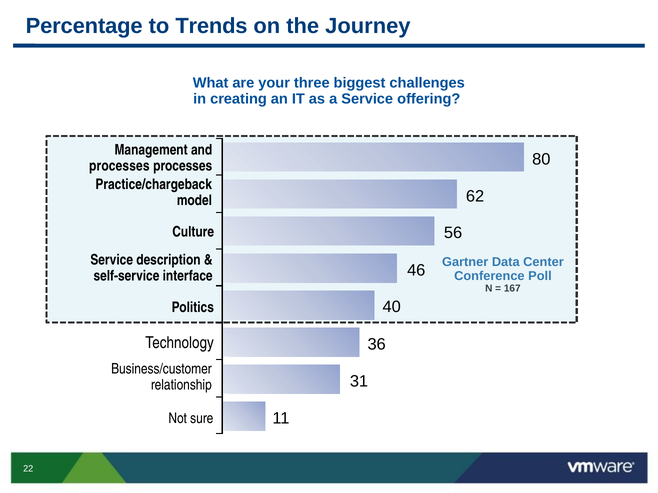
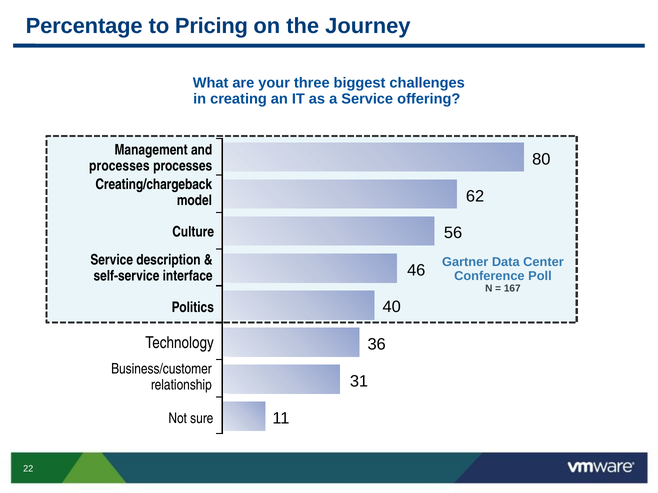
Trends: Trends -> Pricing
Practice/chargeback: Practice/chargeback -> Creating/chargeback
